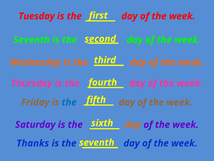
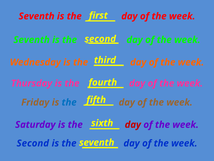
Tuesday at (37, 16): Tuesday -> Seventh
day at (133, 124) colour: orange -> red
Thanks at (33, 143): Thanks -> Second
